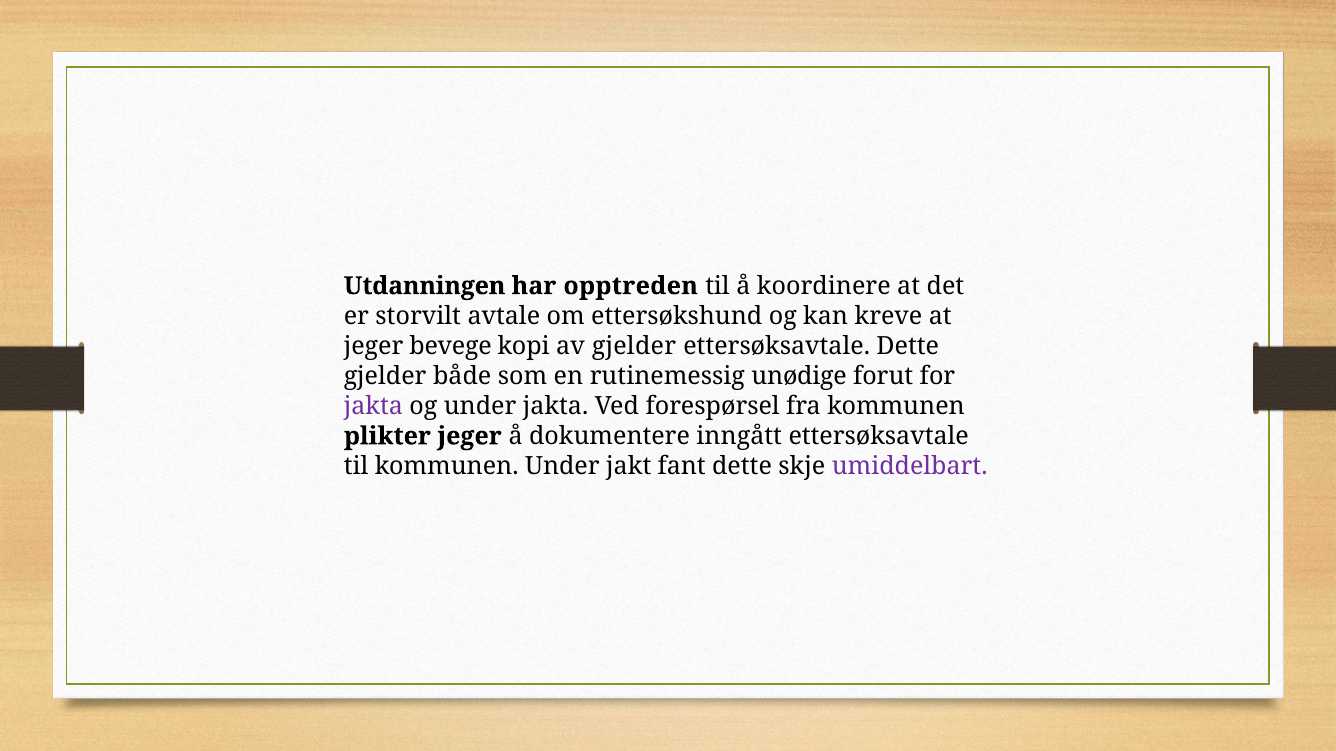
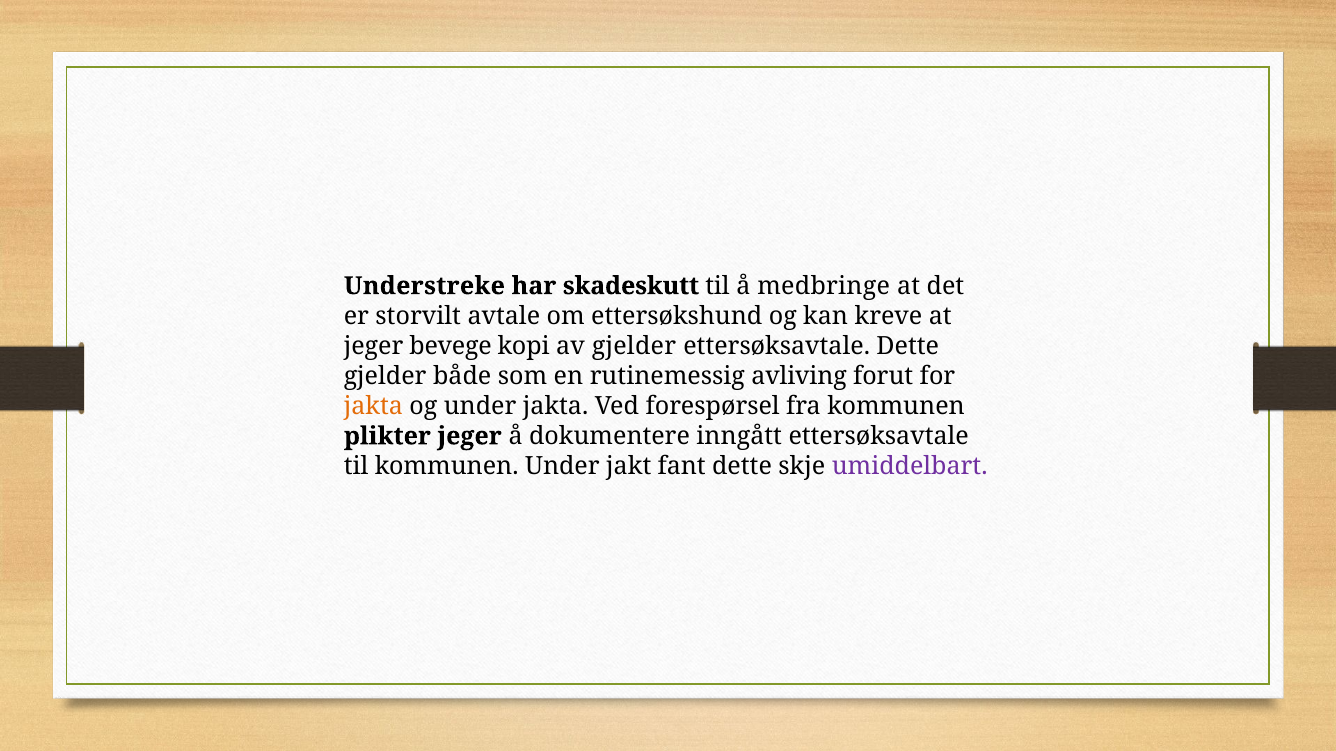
Utdanningen: Utdanningen -> Understreke
opptreden: opptreden -> skadeskutt
koordinere: koordinere -> medbringe
unødige: unødige -> avliving
jakta at (373, 406) colour: purple -> orange
